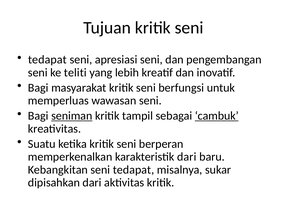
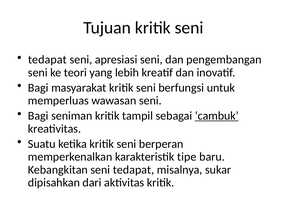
teliti: teliti -> teori
seniman underline: present -> none
karakteristik dari: dari -> tipe
